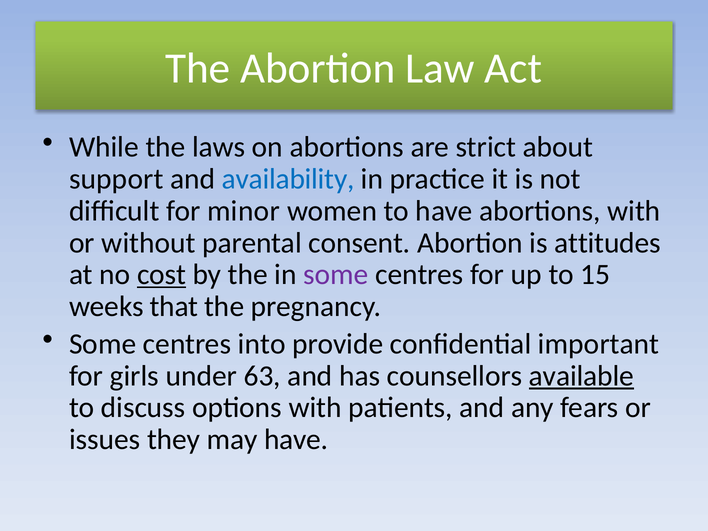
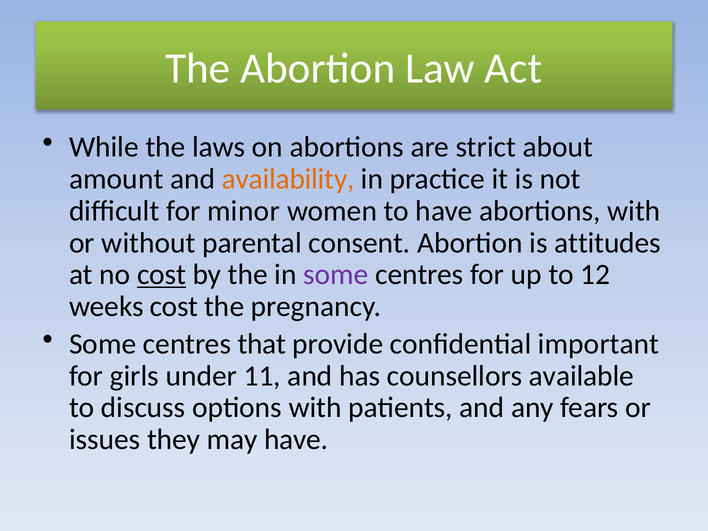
support: support -> amount
availability colour: blue -> orange
15: 15 -> 12
weeks that: that -> cost
into: into -> that
63: 63 -> 11
available underline: present -> none
